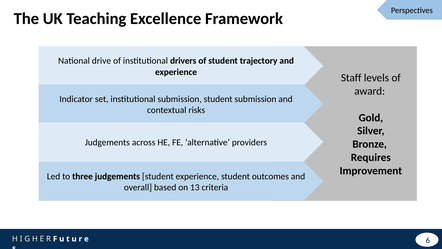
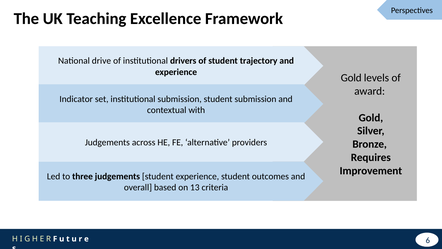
Staff at (351, 78): Staff -> Gold
risks: risks -> with
